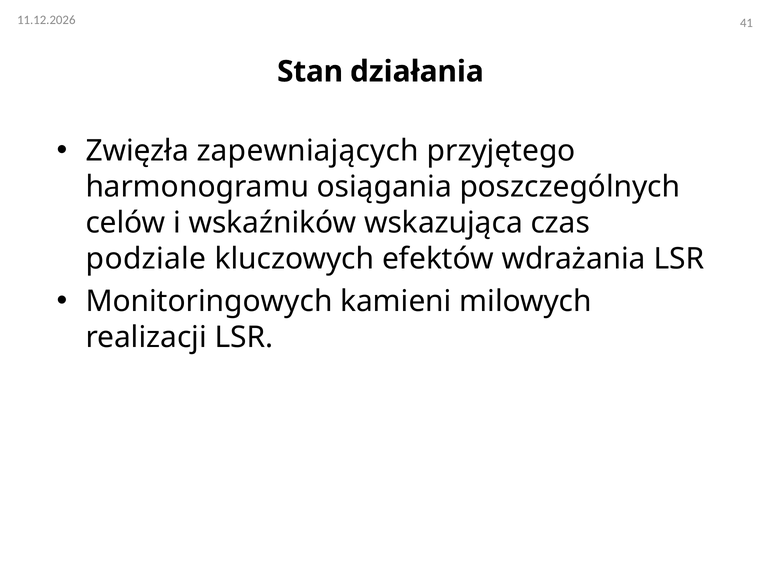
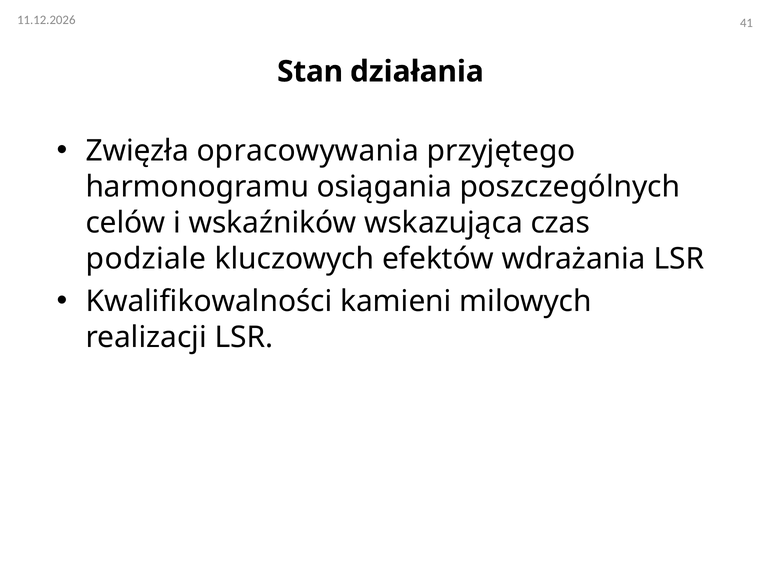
zapewniających: zapewniających -> opracowywania
Monitoringowych: Monitoringowych -> Kwalifikowalności
